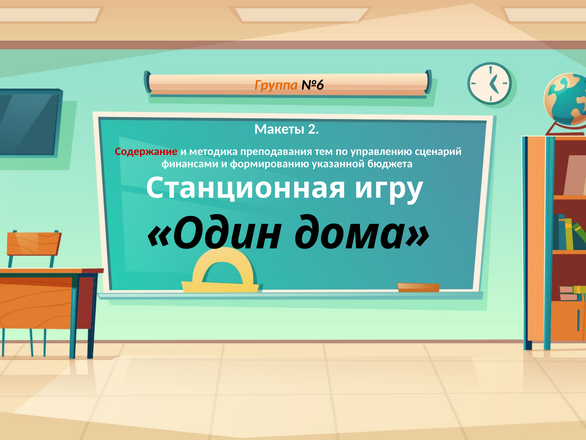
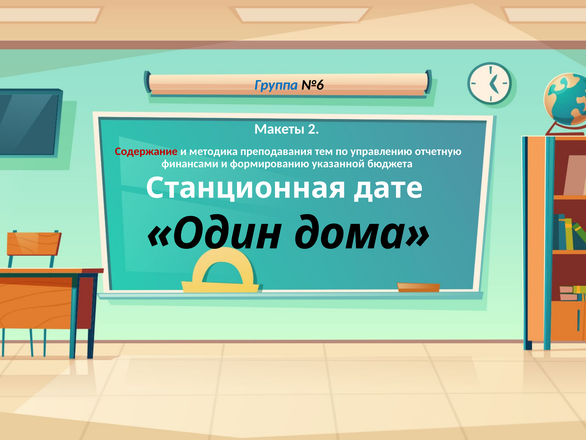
Группа colour: orange -> blue
сценарий: сценарий -> отчетную
игру: игру -> дате
